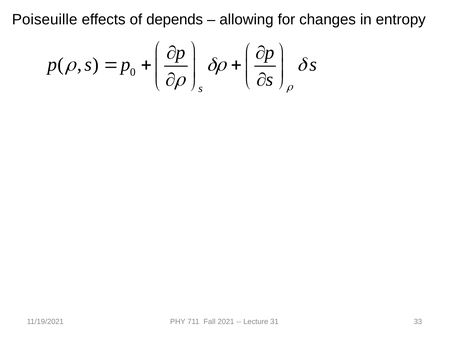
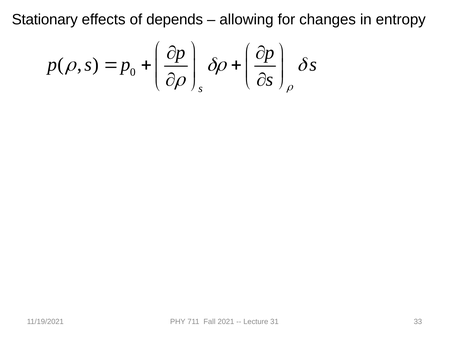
Poiseuille: Poiseuille -> Stationary
